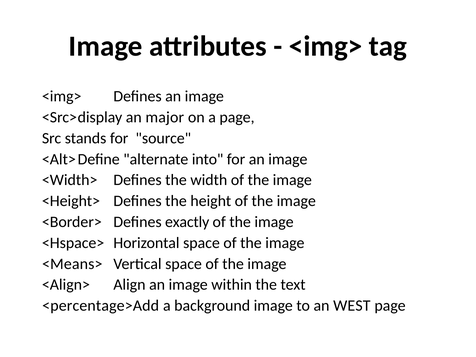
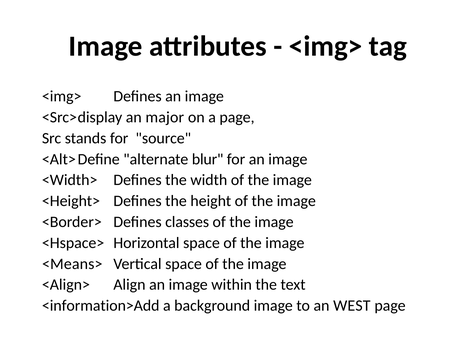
into: into -> blur
exactly: exactly -> classes
<percentage>Add: <percentage>Add -> <information>Add
